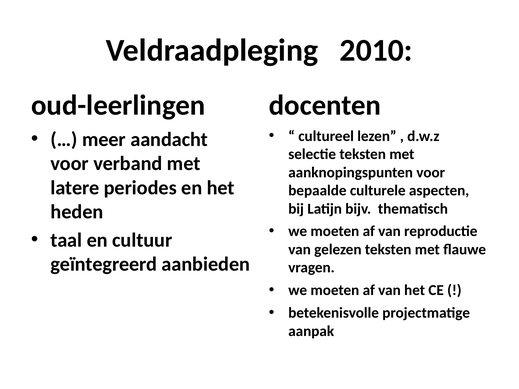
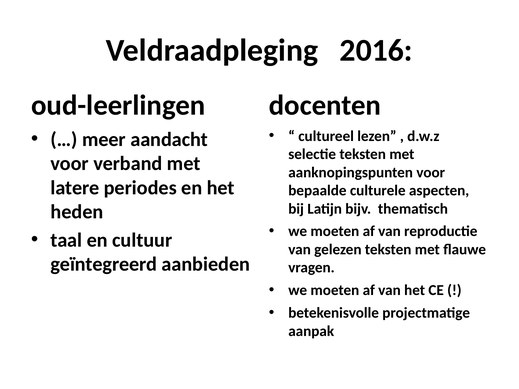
2010: 2010 -> 2016
